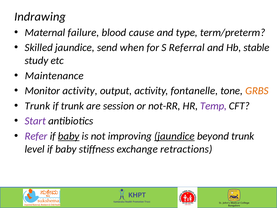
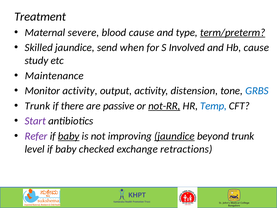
Indrawing: Indrawing -> Treatment
failure: failure -> severe
term/preterm underline: none -> present
Referral: Referral -> Involved
Hb stable: stable -> cause
fontanelle: fontanelle -> distension
GRBS colour: orange -> blue
if trunk: trunk -> there
session: session -> passive
not-RR underline: none -> present
Temp colour: purple -> blue
stiffness: stiffness -> checked
